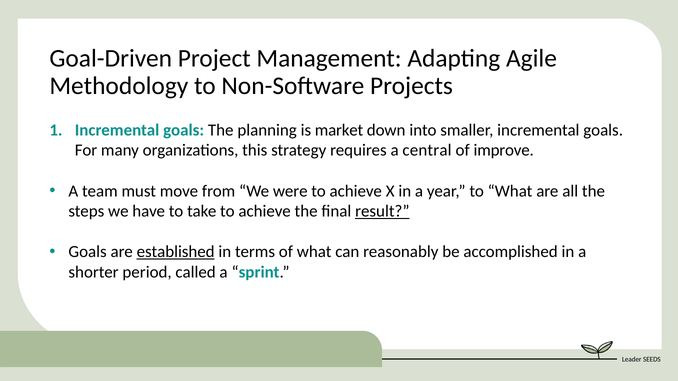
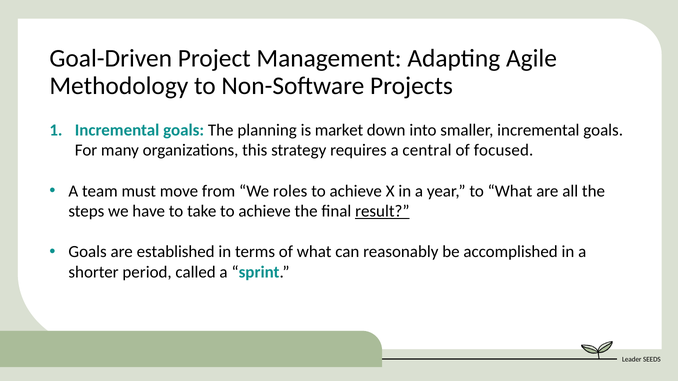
improve: improve -> focused
were: were -> roles
established underline: present -> none
